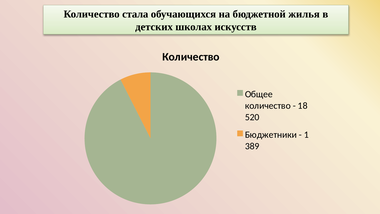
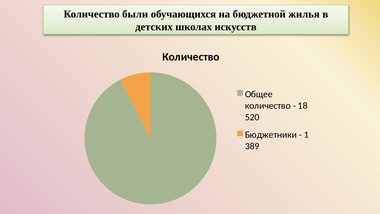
стала: стала -> были
